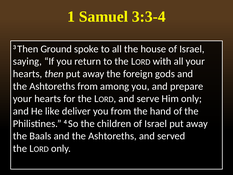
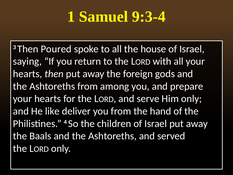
3:3-4: 3:3-4 -> 9:3-4
Ground: Ground -> Poured
